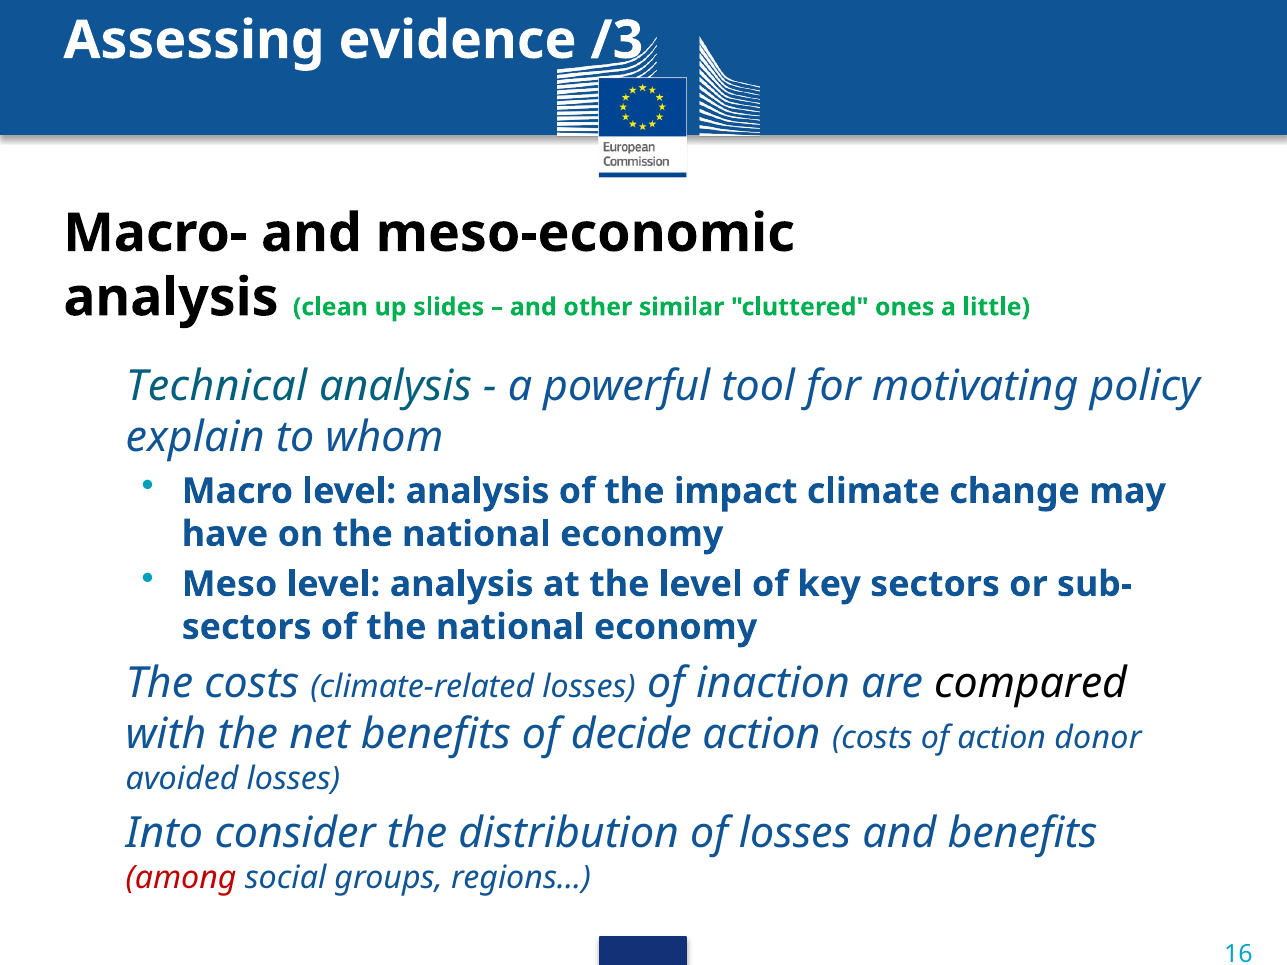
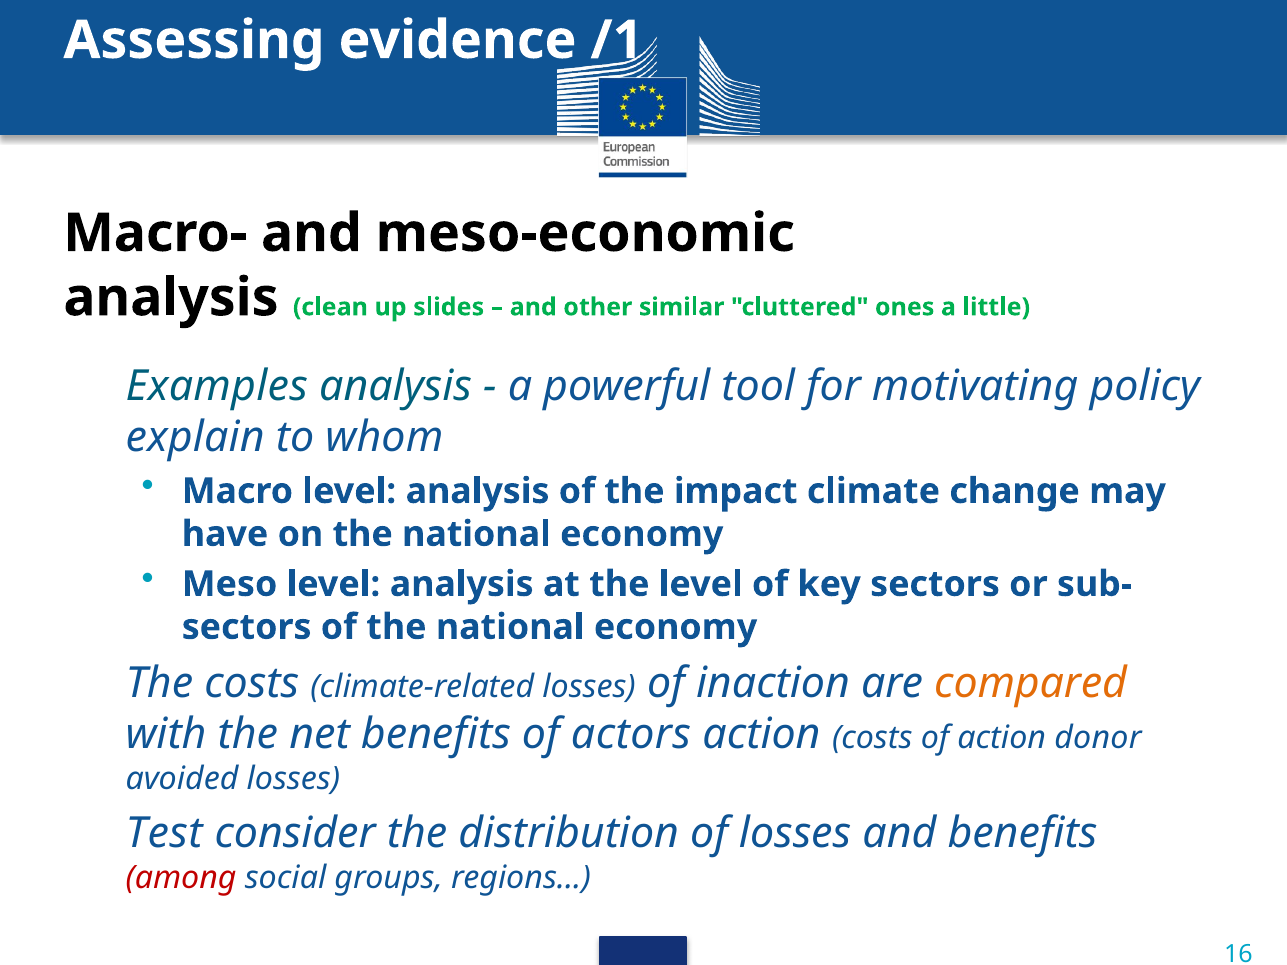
/3: /3 -> /1
Technical: Technical -> Examples
compared colour: black -> orange
decide: decide -> actors
Into: Into -> Test
